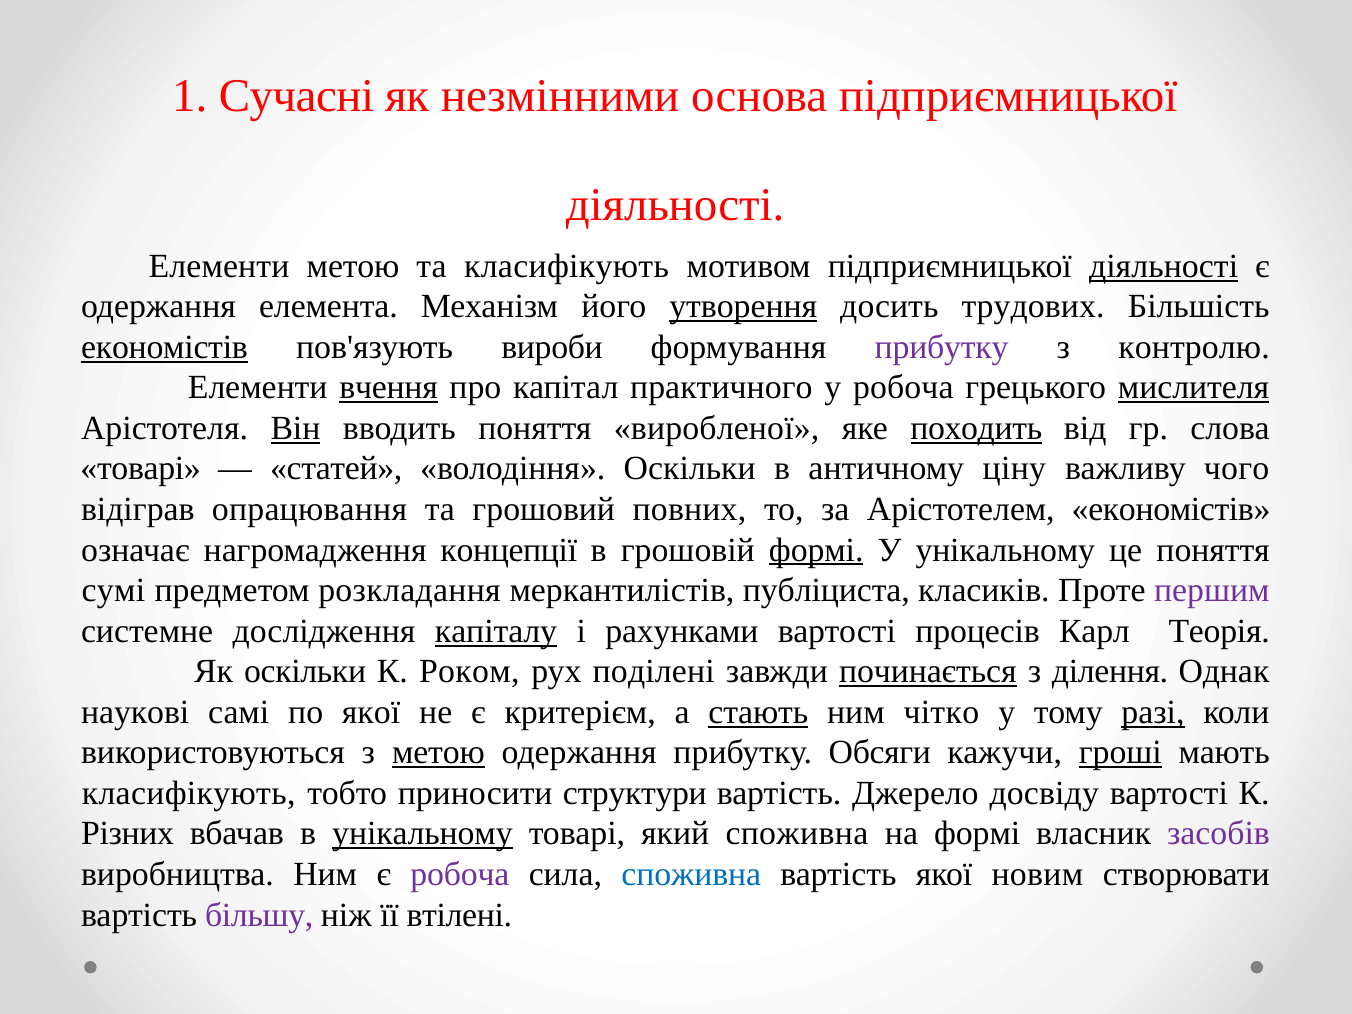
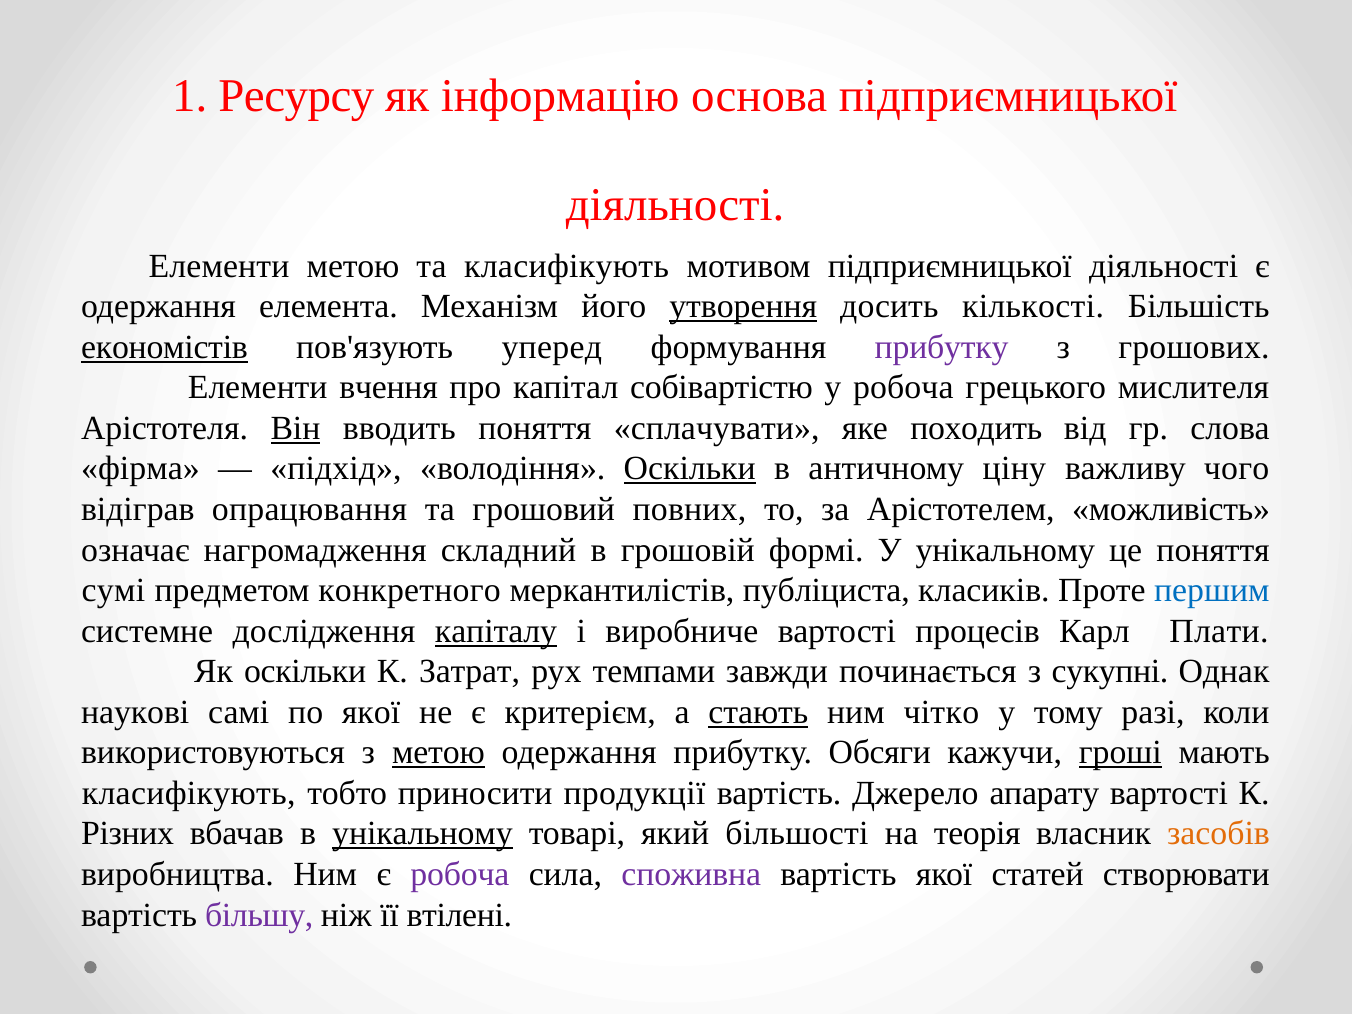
Сучасні: Сучасні -> Ресурсу
незмінними: незмінними -> інформацію
діяльності at (1164, 266) underline: present -> none
трудових: трудових -> кількості
вироби: вироби -> уперед
контролю: контролю -> грошових
вчення underline: present -> none
практичного: практичного -> собівартістю
мислителя underline: present -> none
виробленої: виробленої -> сплачувати
походить underline: present -> none
товарі at (141, 469): товарі -> фірма
статей: статей -> підхід
Оскільки at (690, 469) underline: none -> present
Арістотелем економістів: економістів -> можливість
концепції: концепції -> складний
формі at (816, 550) underline: present -> none
розкладання: розкладання -> конкретного
першим colour: purple -> blue
рахунками: рахунками -> виробниче
Теорія: Теорія -> Плати
Роком: Роком -> Затрат
поділені: поділені -> темпами
починається underline: present -> none
ділення: ділення -> сукупні
разі underline: present -> none
структури: структури -> продукції
досвіду: досвіду -> апарату
який споживна: споживна -> більшості
на формі: формі -> теорія
засобів colour: purple -> orange
споживна at (691, 874) colour: blue -> purple
новим: новим -> статей
